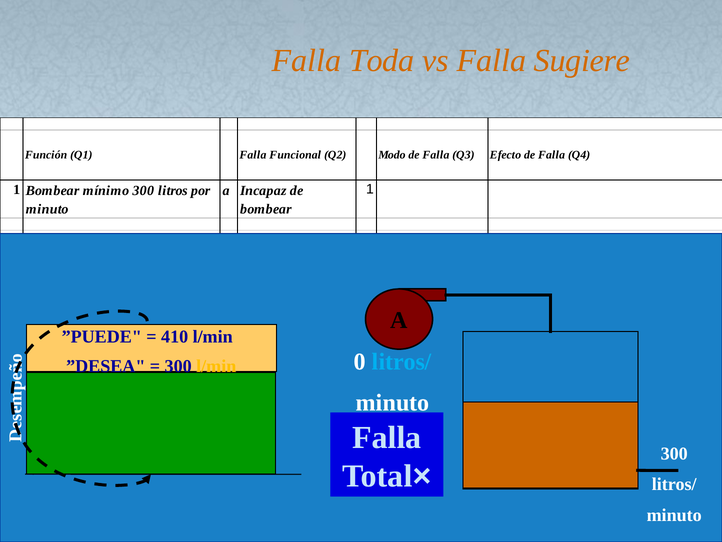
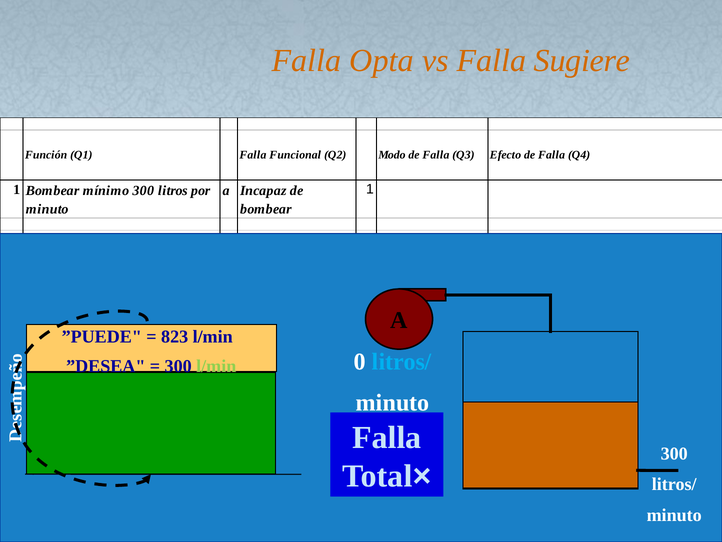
Toda: Toda -> Opta
410: 410 -> 823
l/min at (216, 366) colour: yellow -> light green
